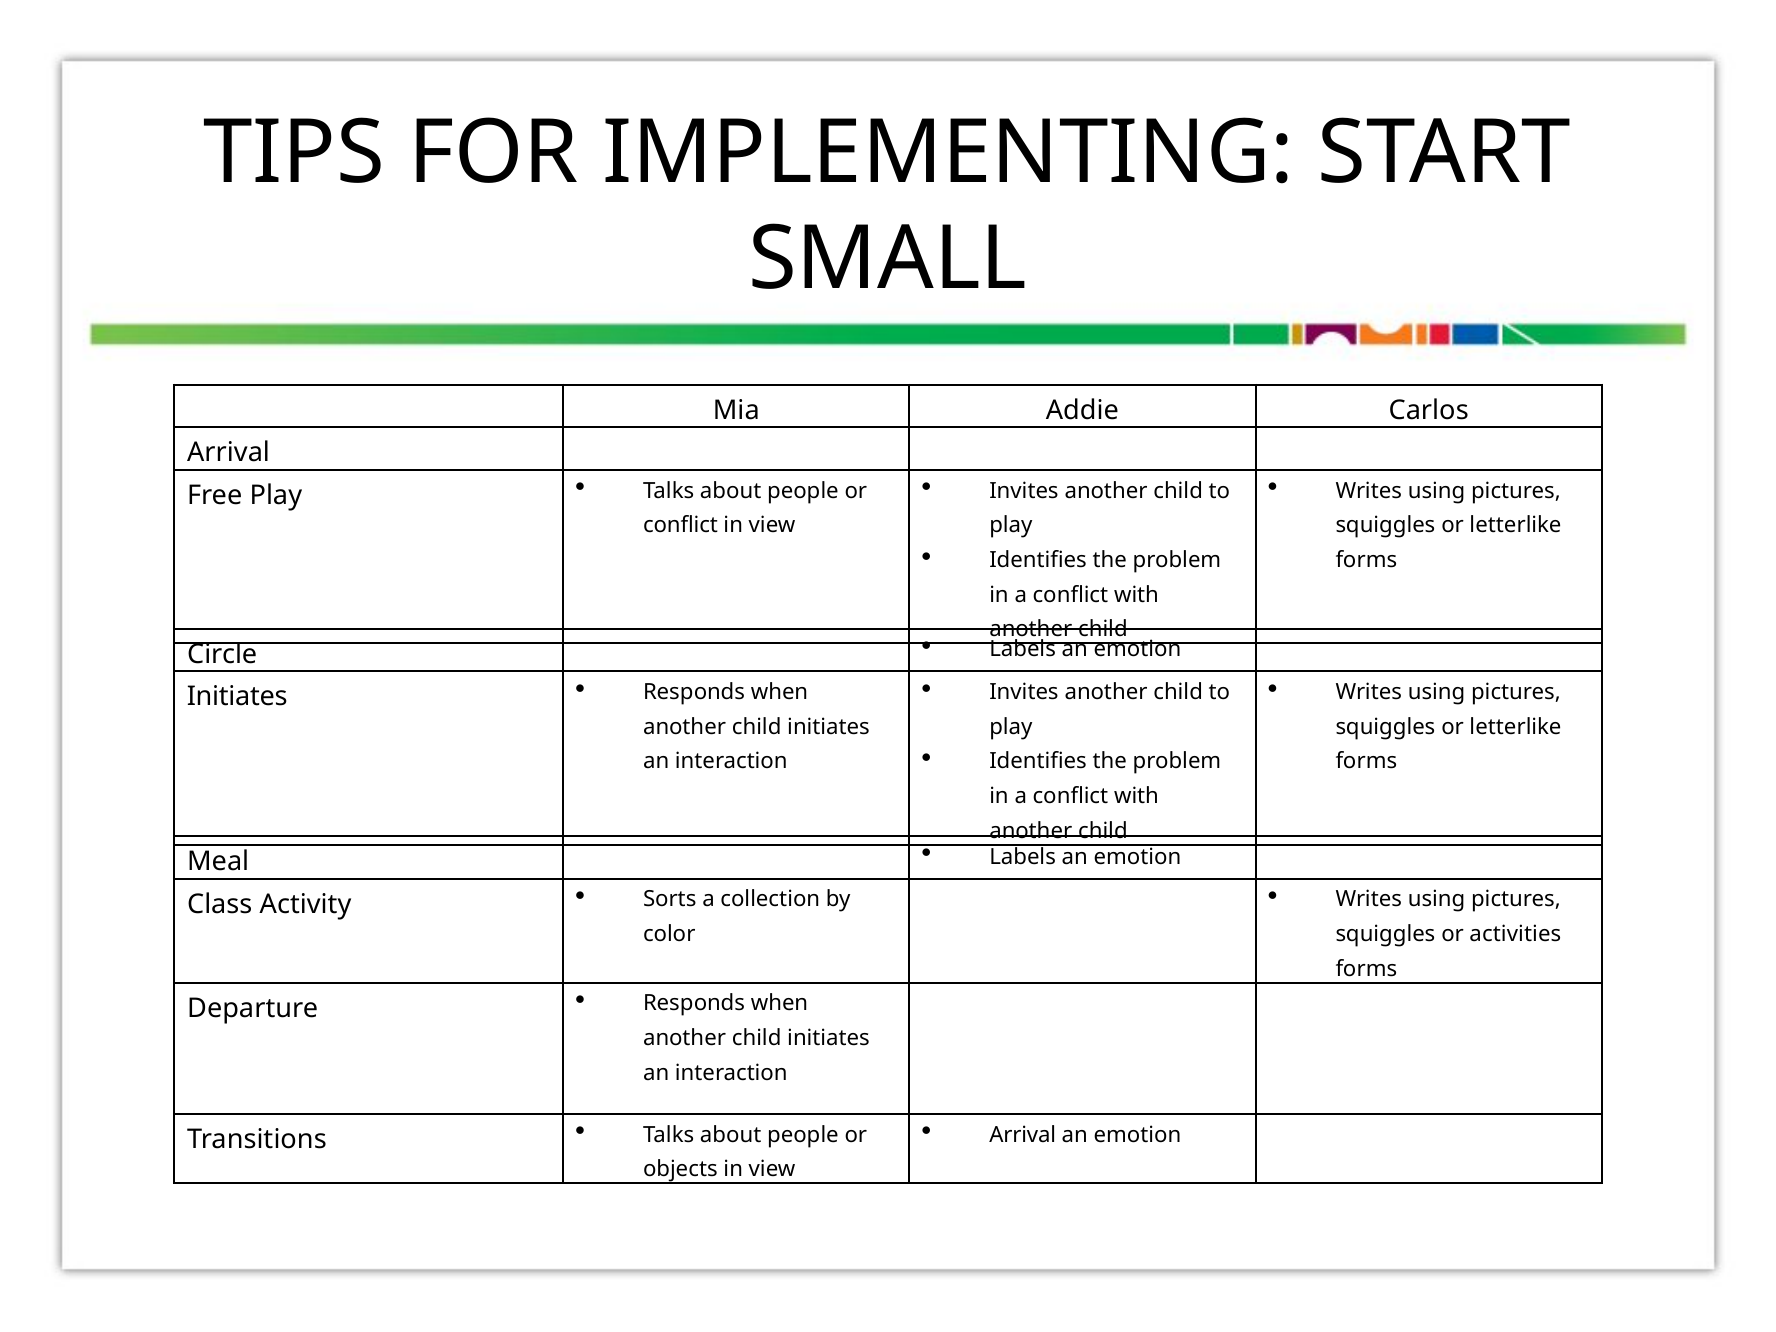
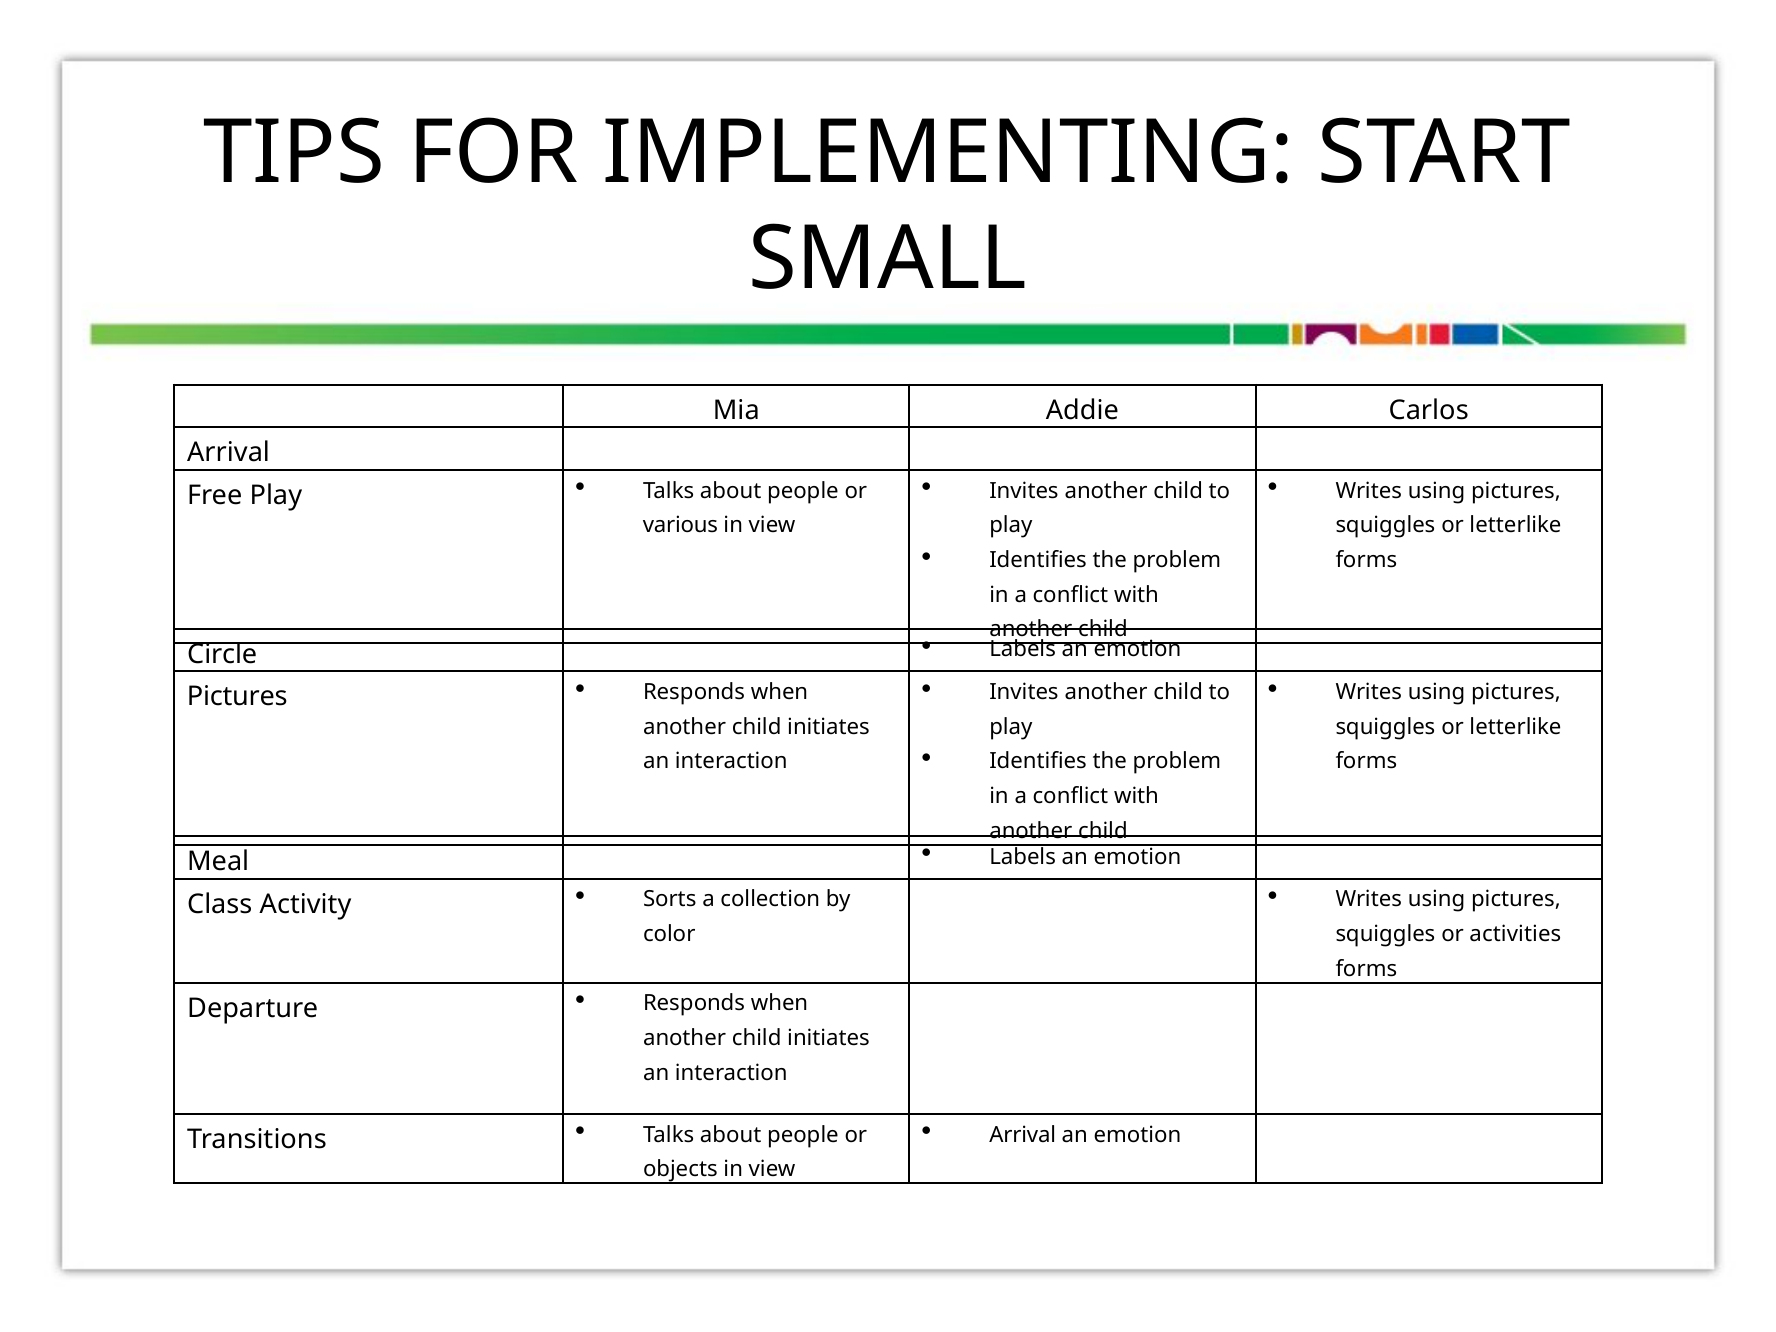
conflict at (680, 525): conflict -> various
Initiates at (237, 697): Initiates -> Pictures
